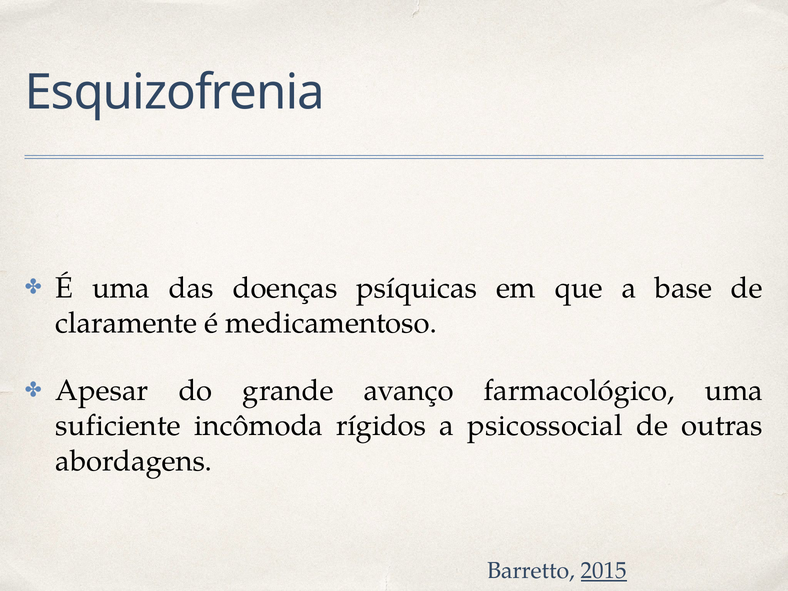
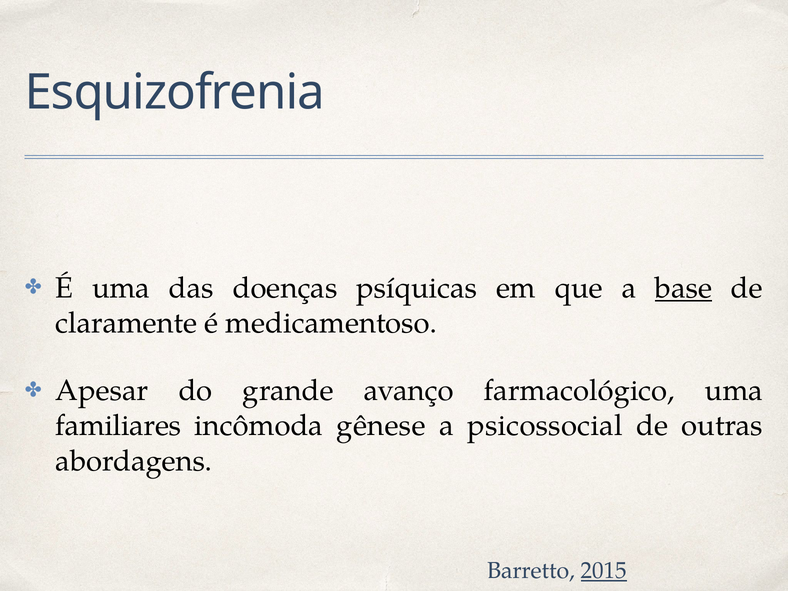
base underline: none -> present
suficiente: suficiente -> familiares
rígidos: rígidos -> gênese
